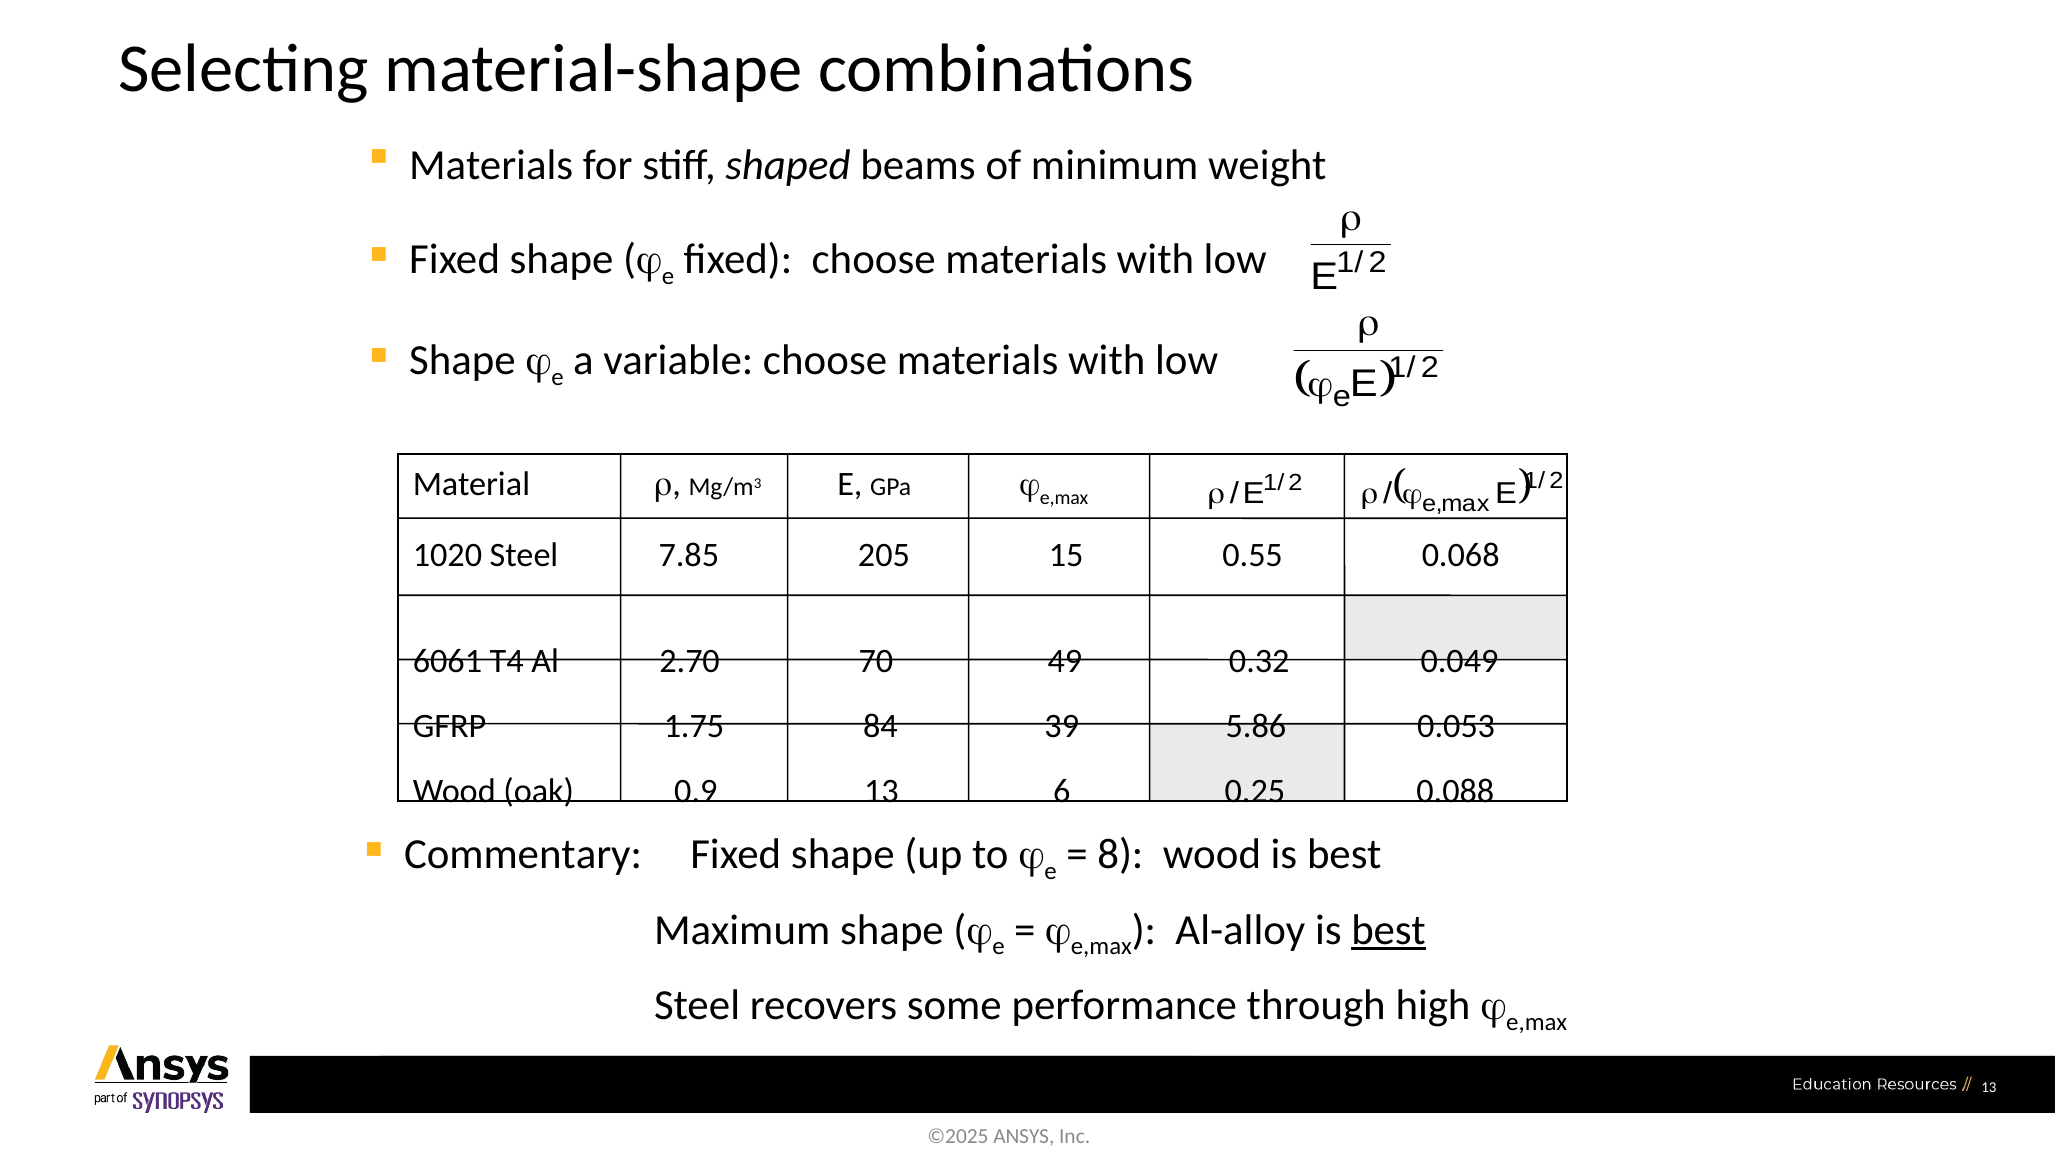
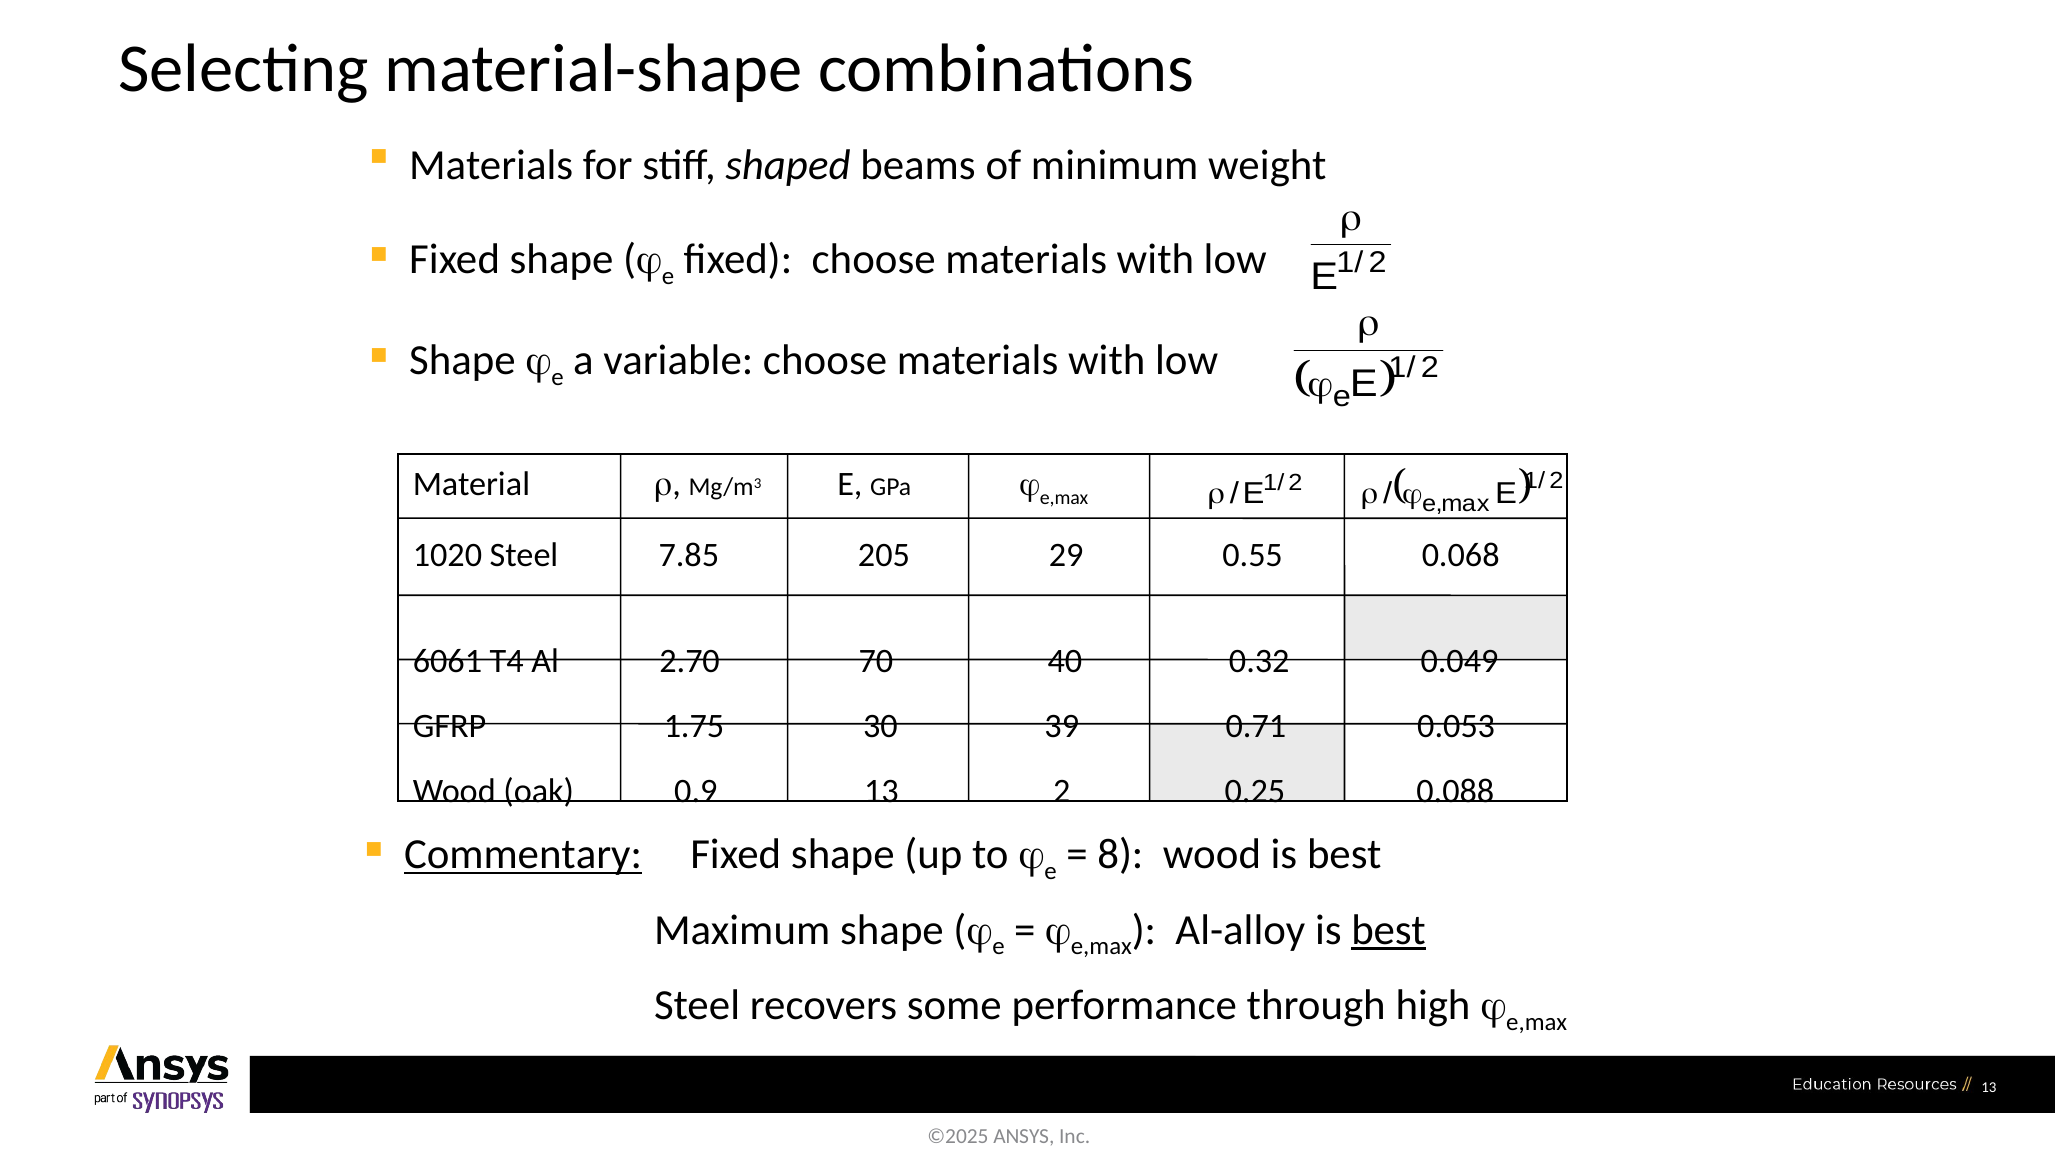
15: 15 -> 29
49: 49 -> 40
84: 84 -> 30
5.86: 5.86 -> 0.71
13 6: 6 -> 2
Commentary underline: none -> present
